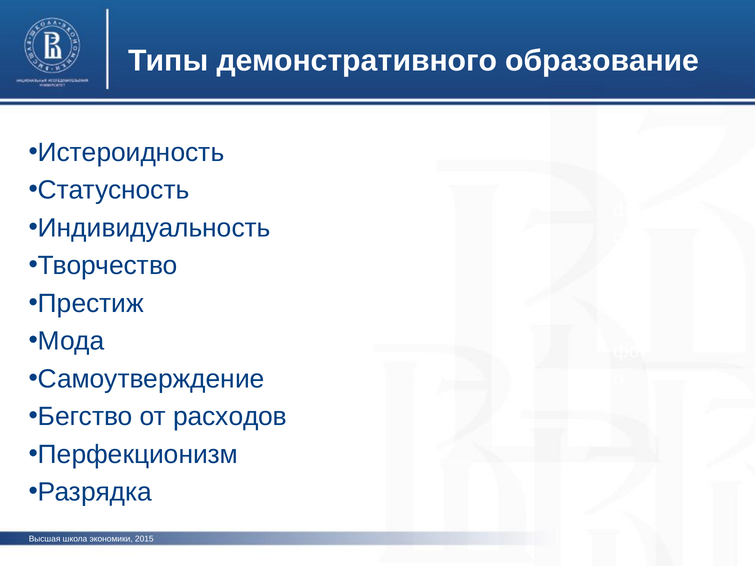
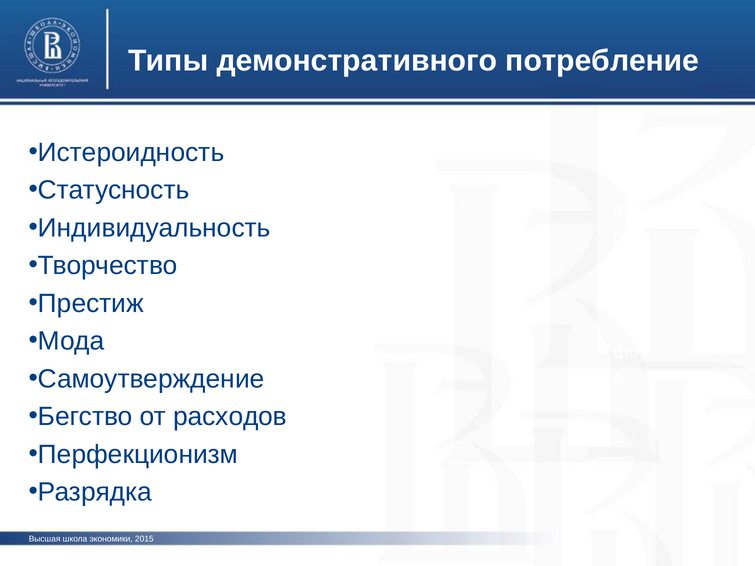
образование: образование -> потребление
